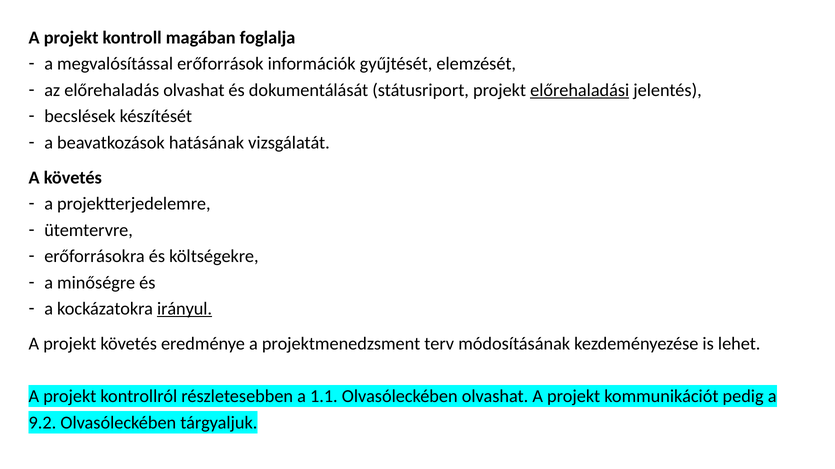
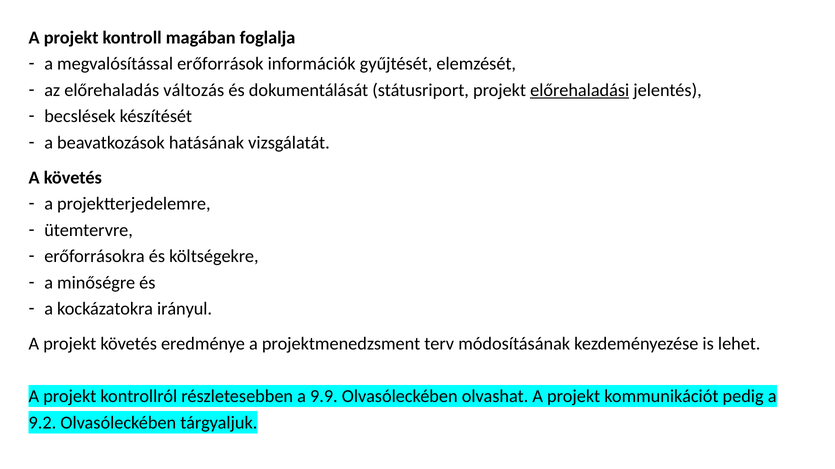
előrehaladás olvashat: olvashat -> változás
irányul underline: present -> none
1.1: 1.1 -> 9.9
